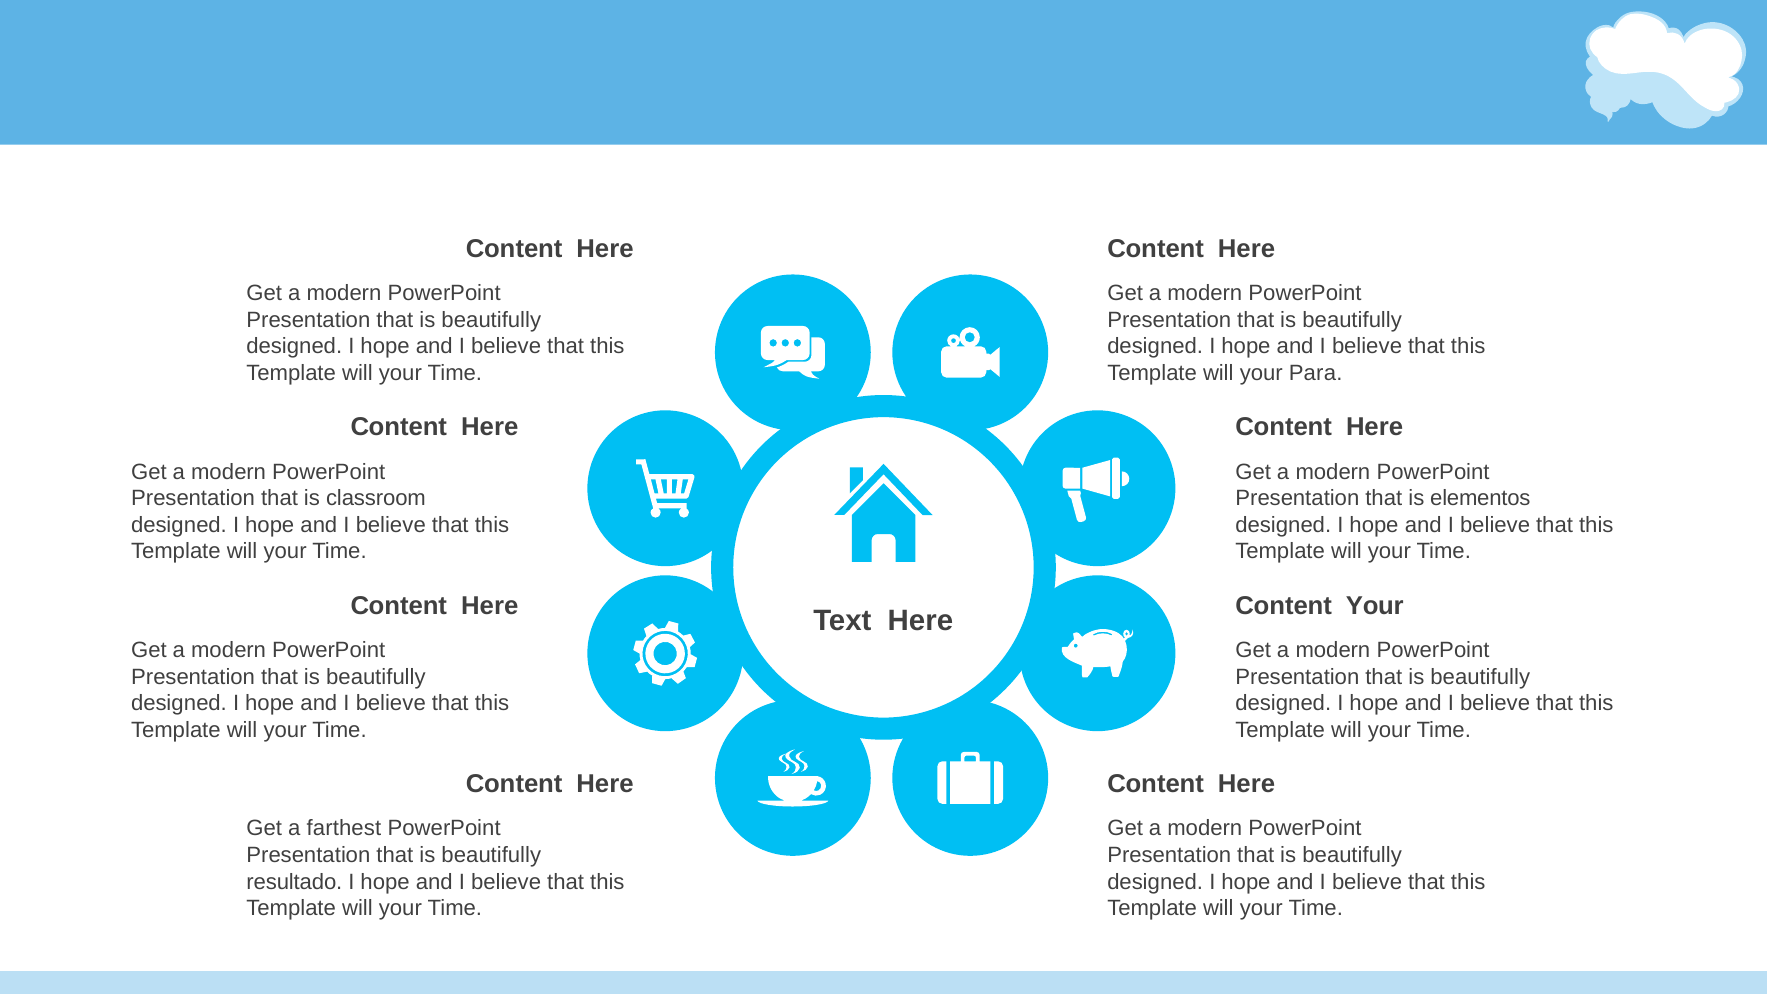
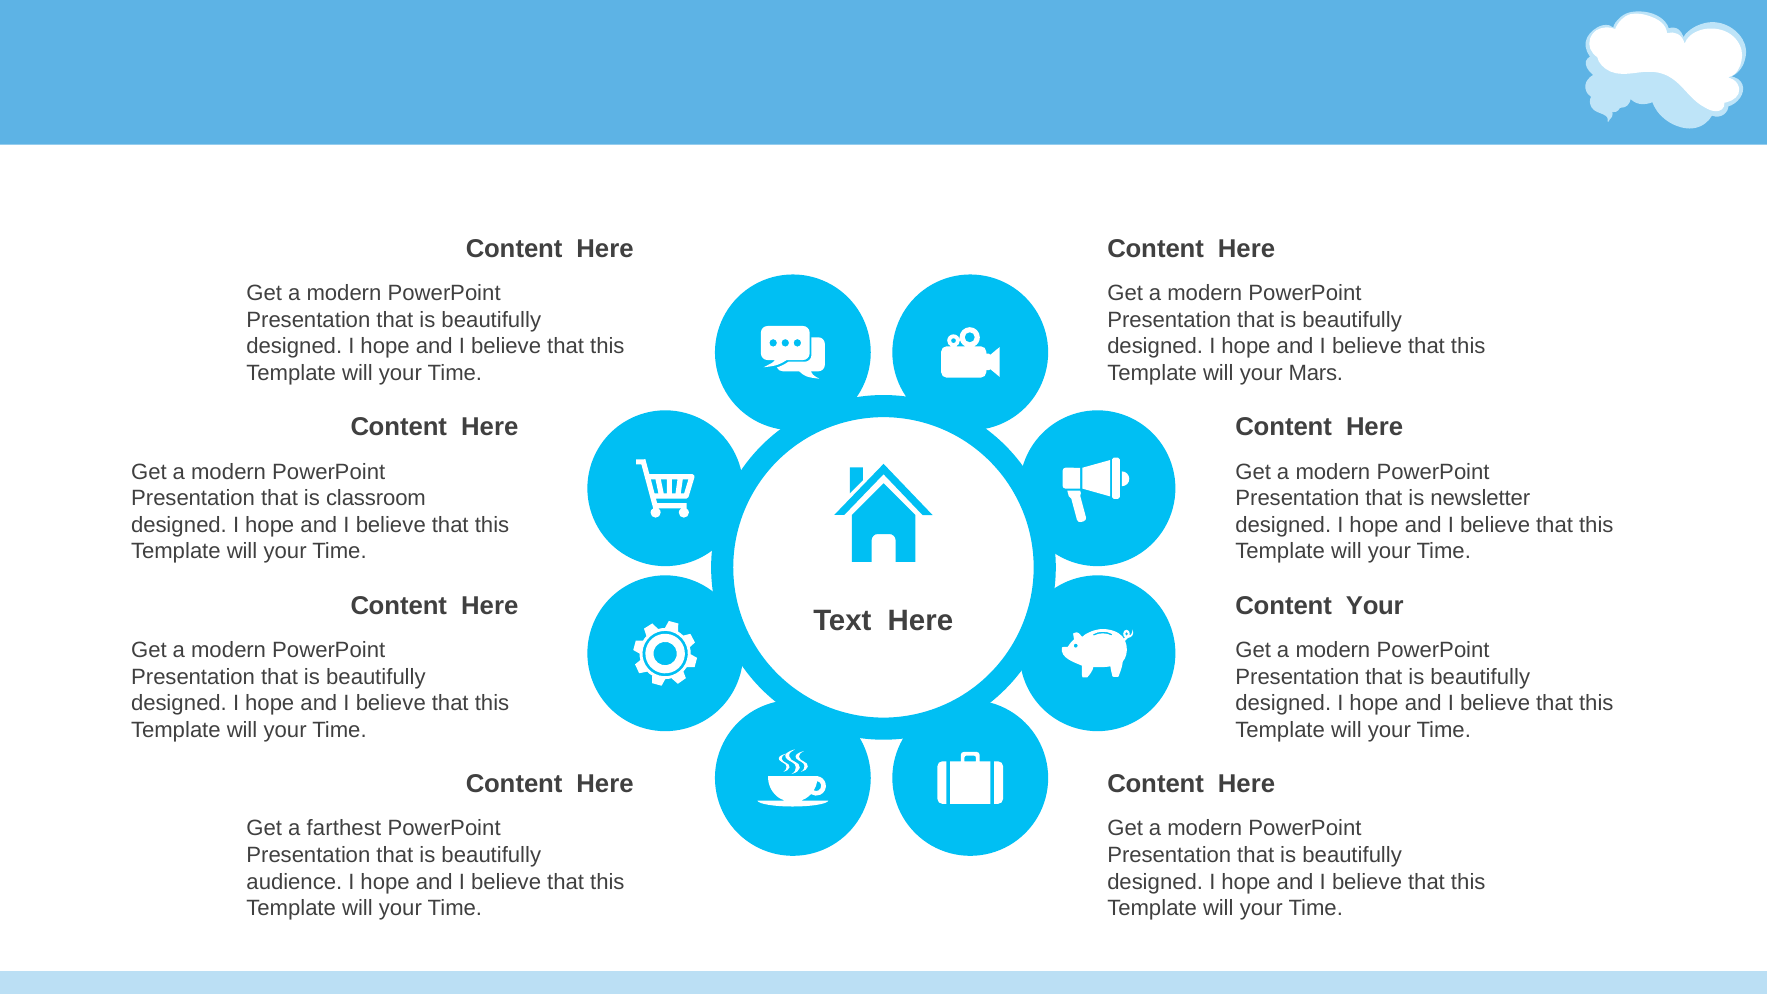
Para: Para -> Mars
elementos: elementos -> newsletter
resultado: resultado -> audience
